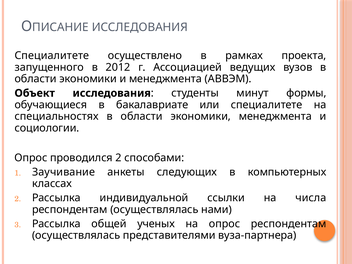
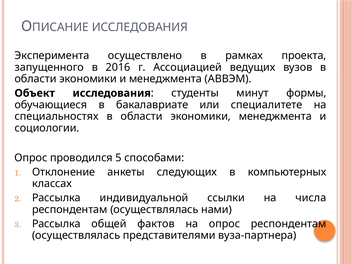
Специалитете at (52, 56): Специалитете -> Эксперимента
2012: 2012 -> 2016
проводился 2: 2 -> 5
Заучивание: Заучивание -> Отклонение
ученых: ученых -> фактов
